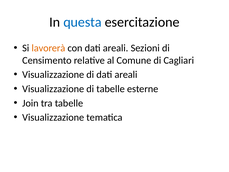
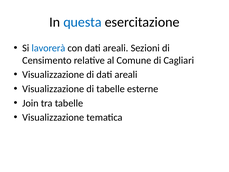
lavorerà colour: orange -> blue
